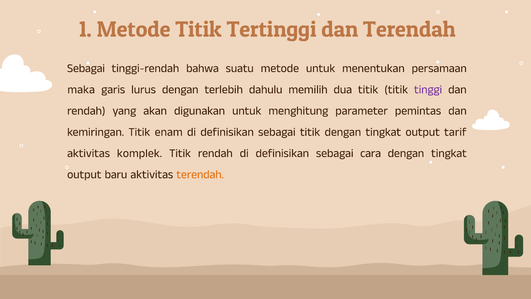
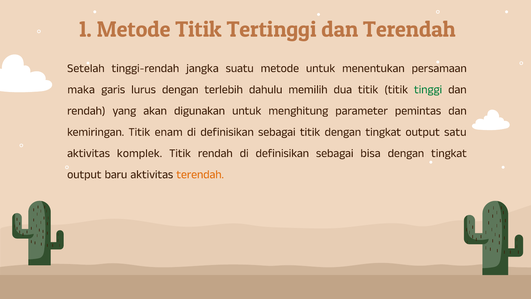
Sebagai at (86, 68): Sebagai -> Setelah
bahwa: bahwa -> jangka
tinggi colour: purple -> green
tarif: tarif -> satu
cara: cara -> bisa
